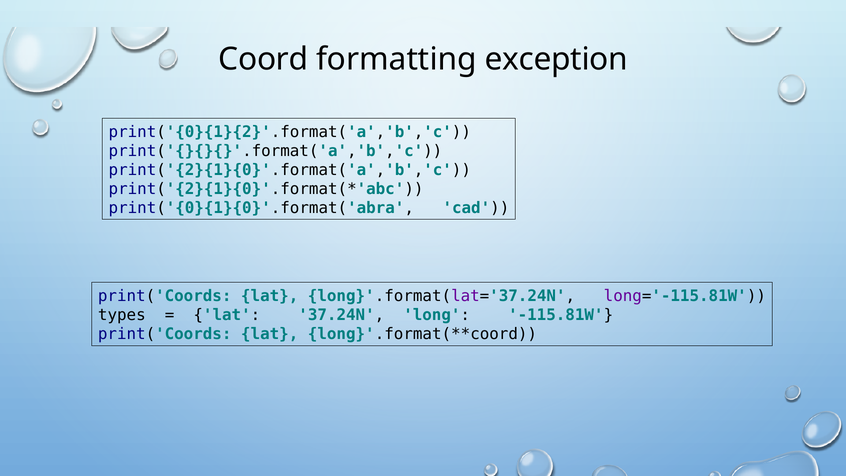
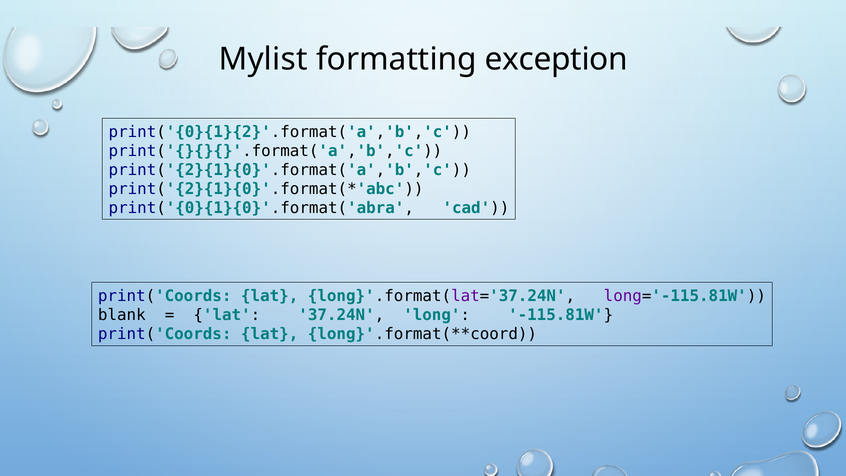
Coord: Coord -> Mylist
types: types -> blank
